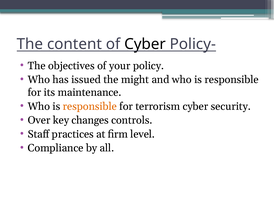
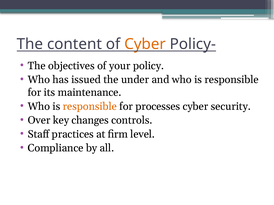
Cyber at (145, 44) colour: black -> orange
might: might -> under
terrorism: terrorism -> processes
